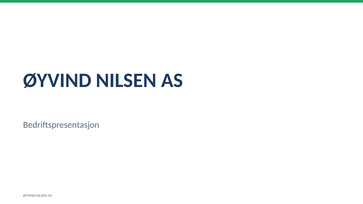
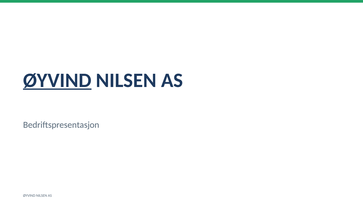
ØYVIND at (57, 81) underline: none -> present
